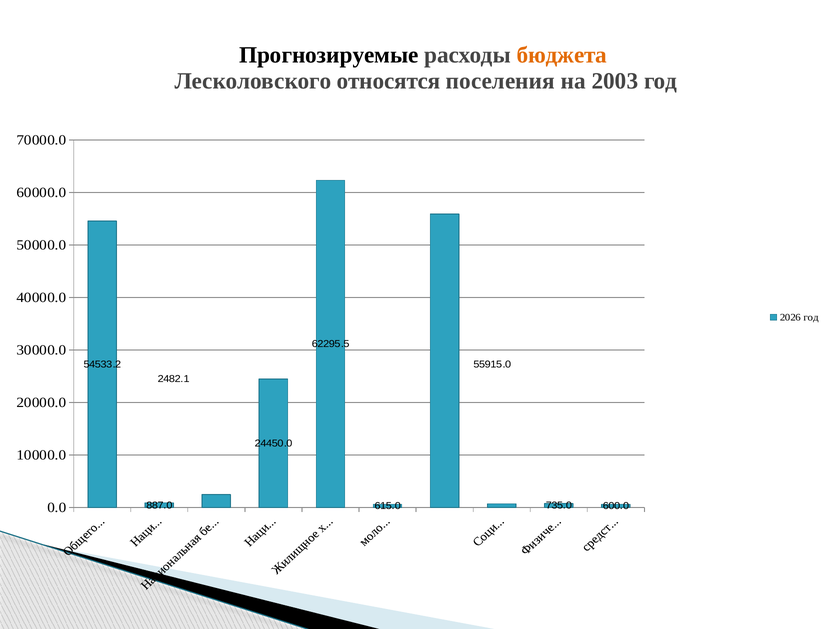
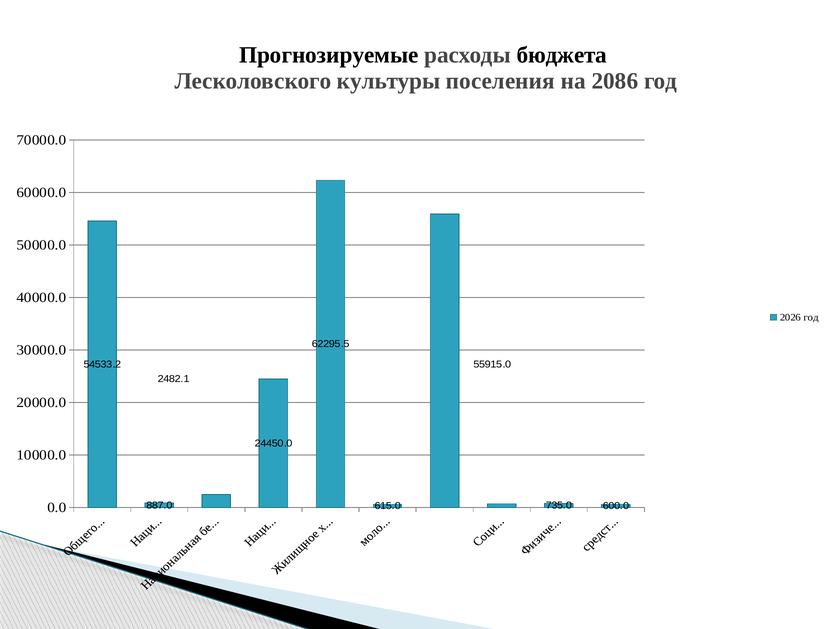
бюджета colour: orange -> black
относятся: относятся -> культуры
2003: 2003 -> 2086
